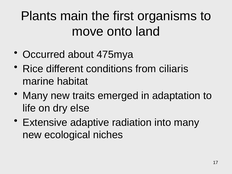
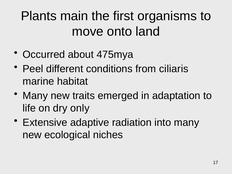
Rice: Rice -> Peel
else: else -> only
